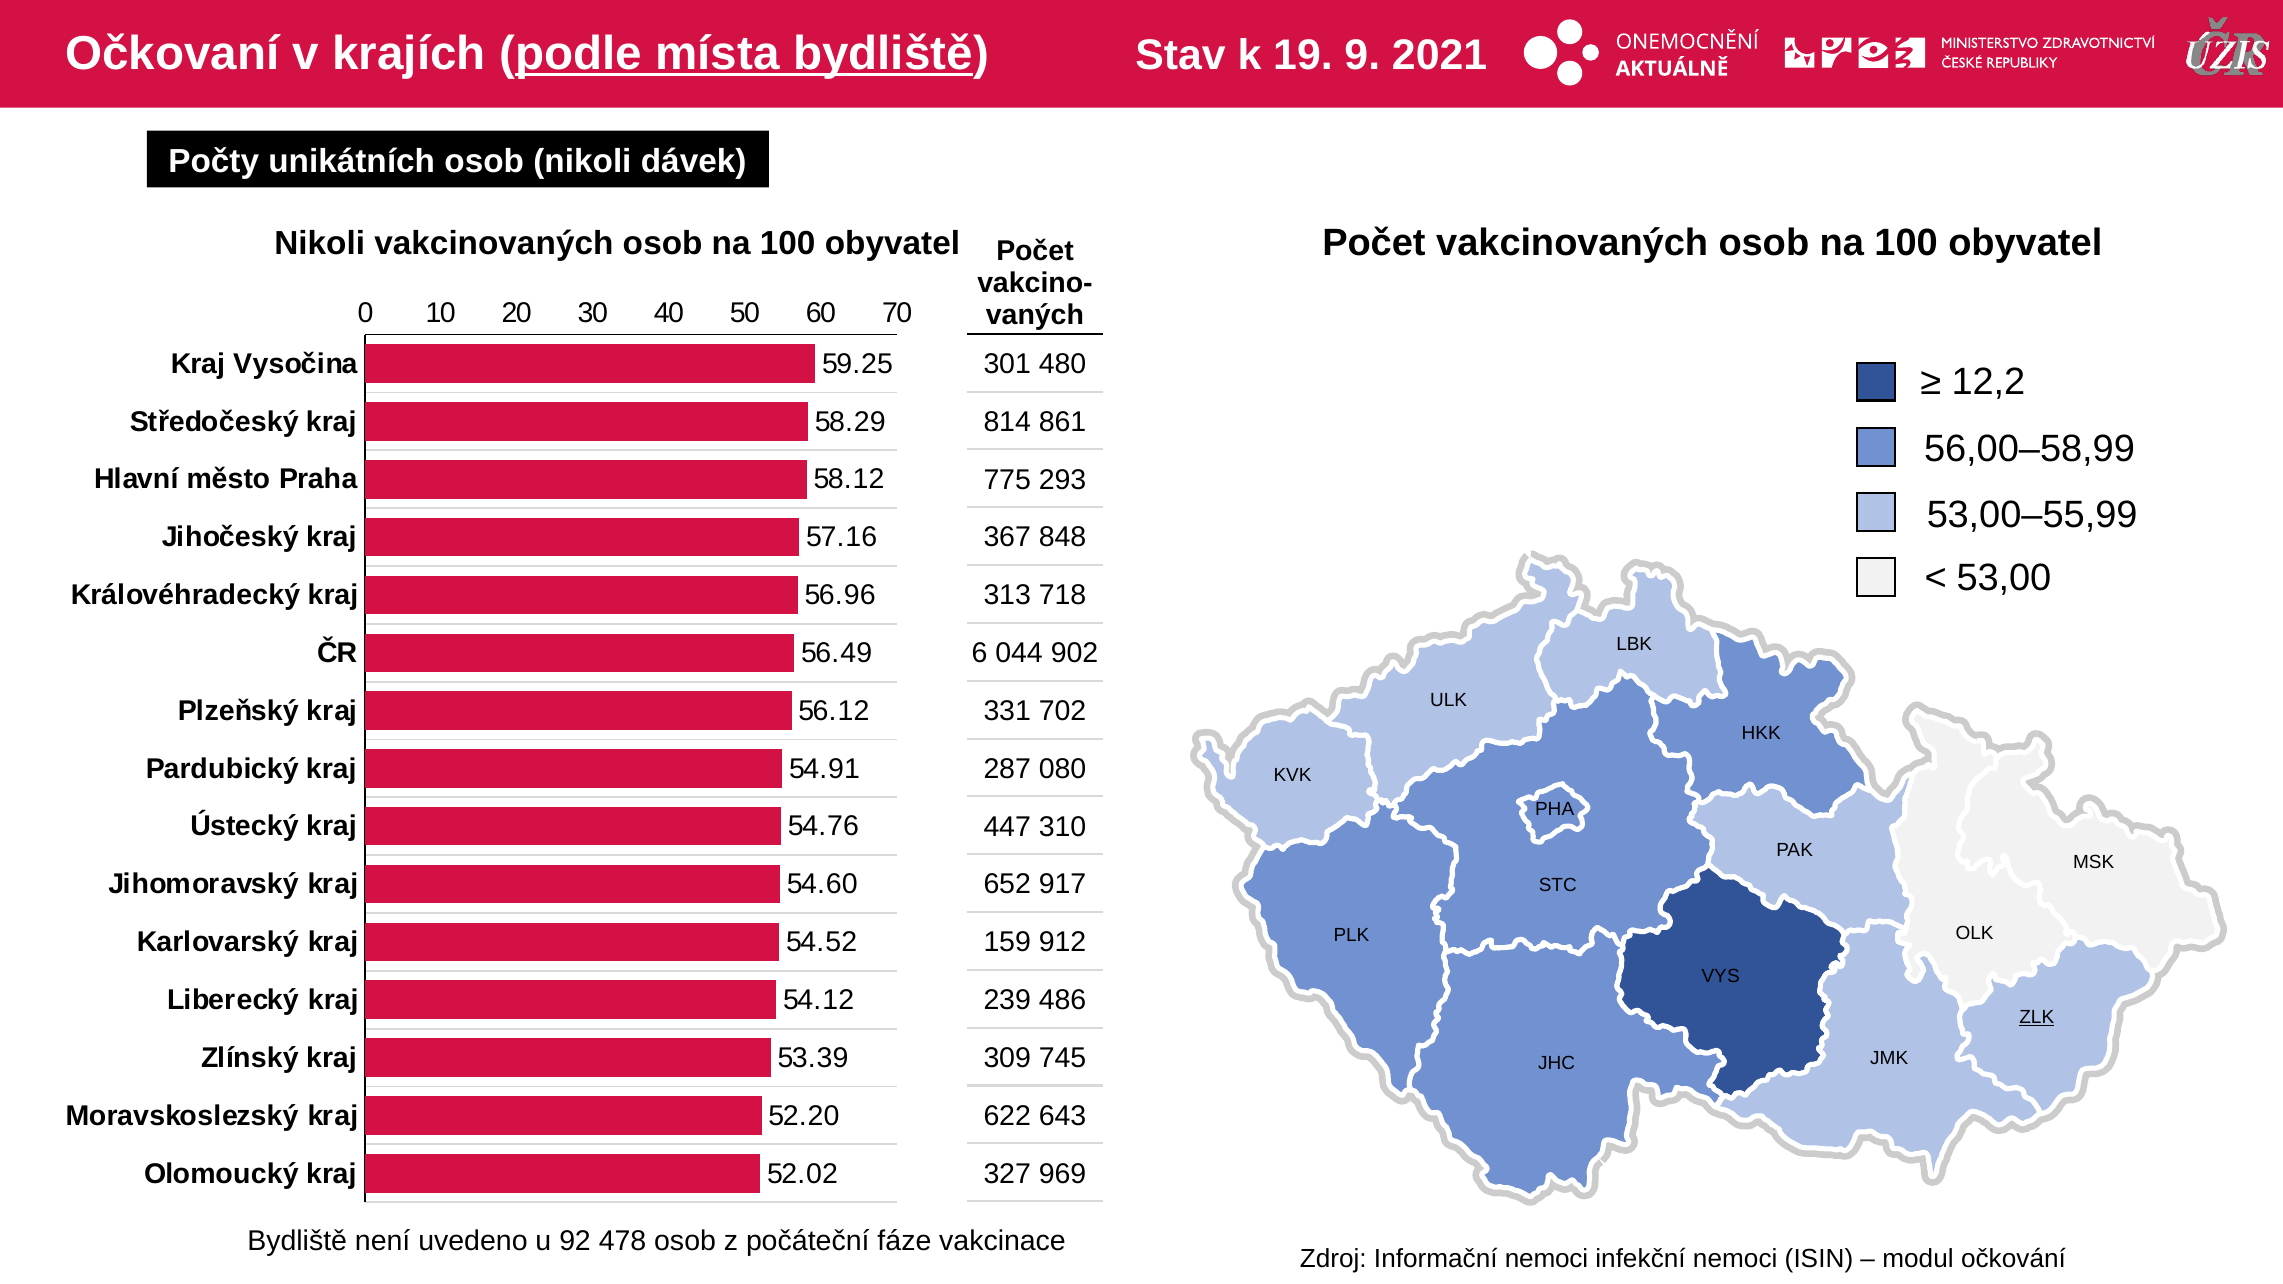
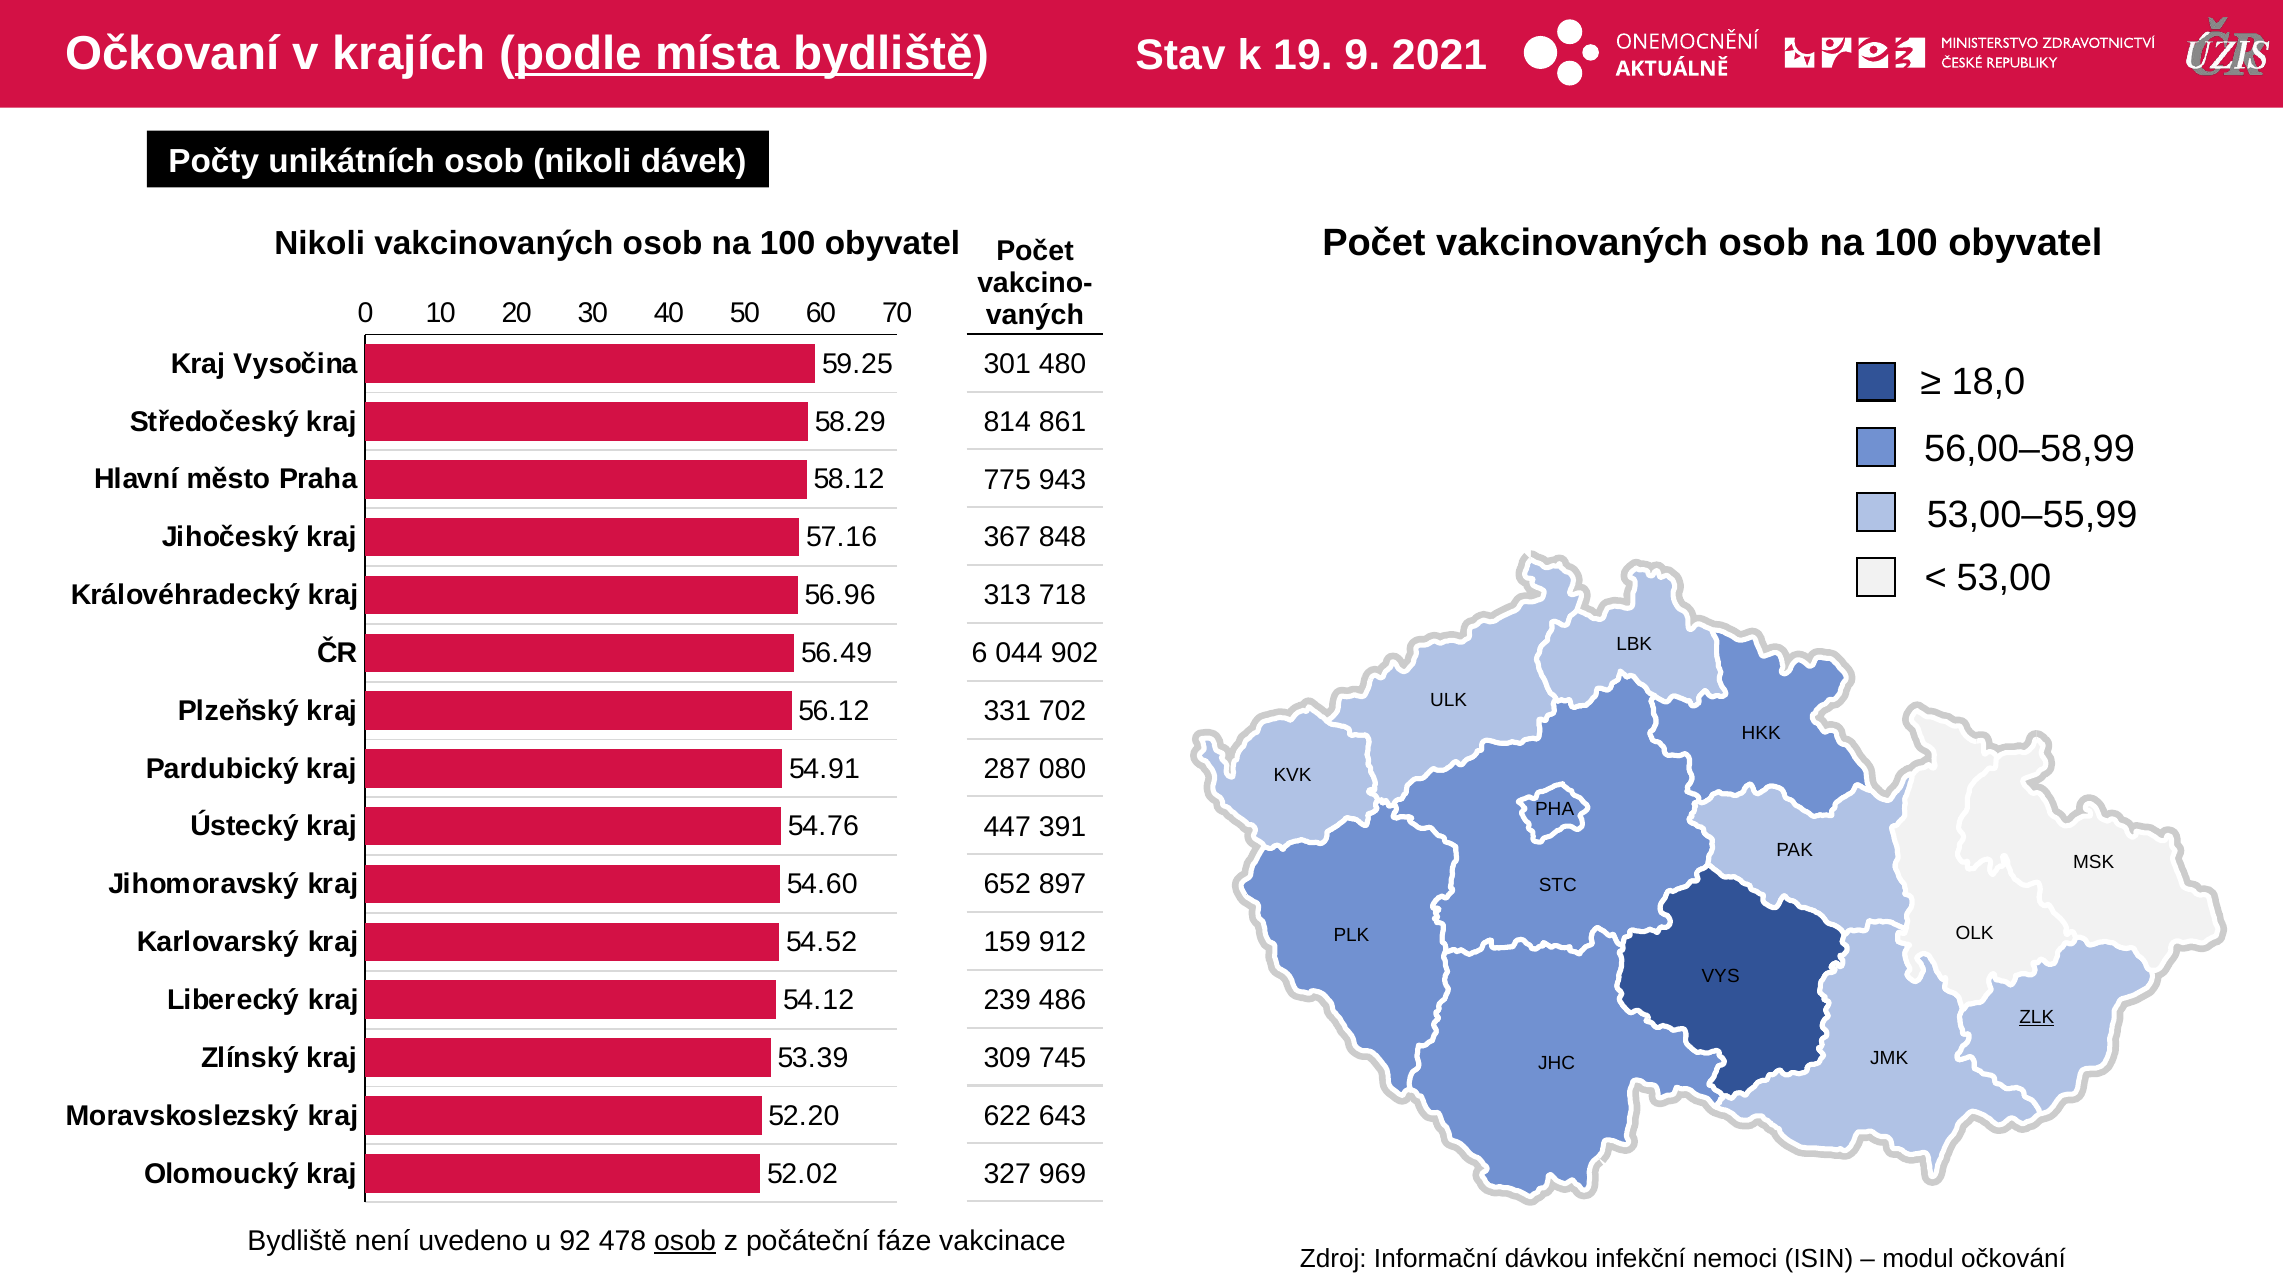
12,2: 12,2 -> 18,0
293: 293 -> 943
310: 310 -> 391
917: 917 -> 897
osob at (685, 1241) underline: none -> present
Informační nemoci: nemoci -> dávkou
